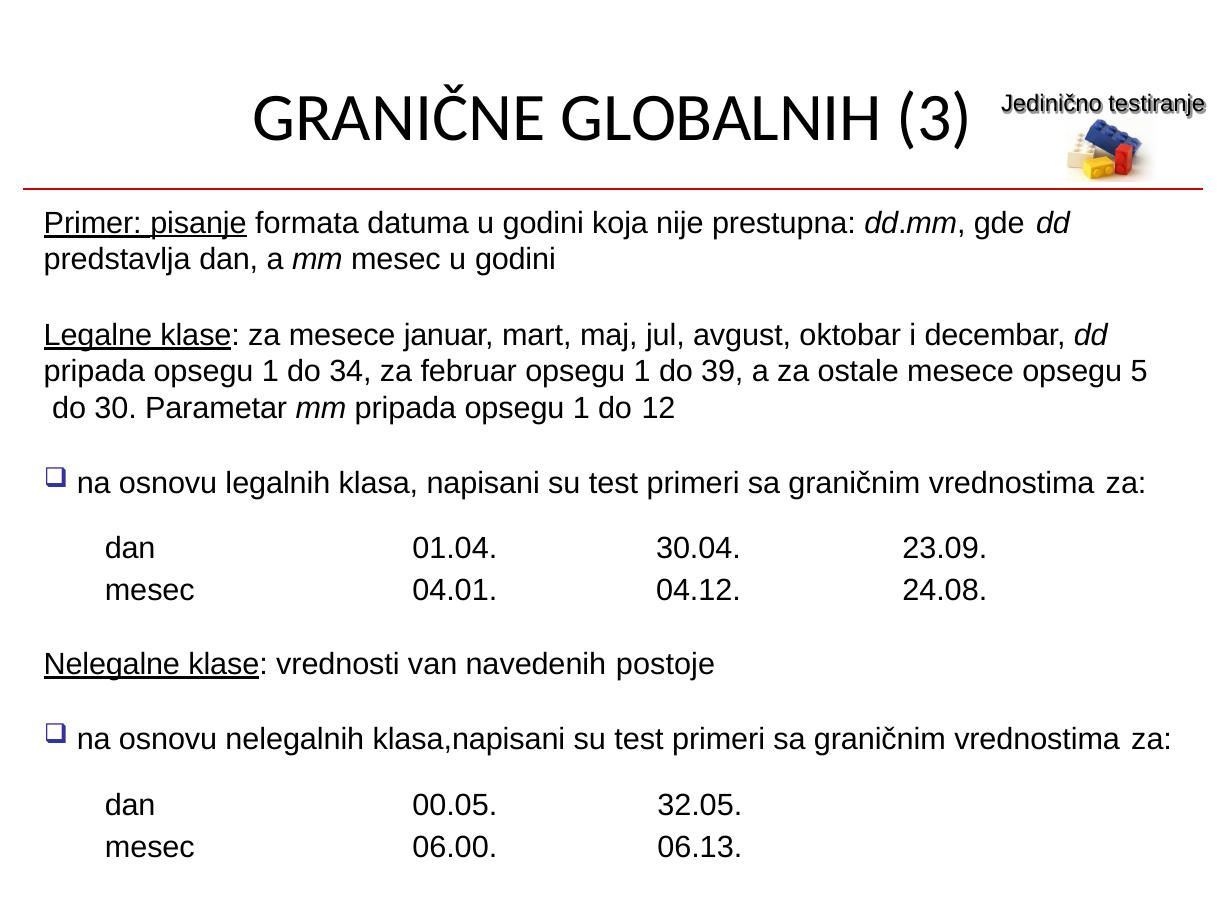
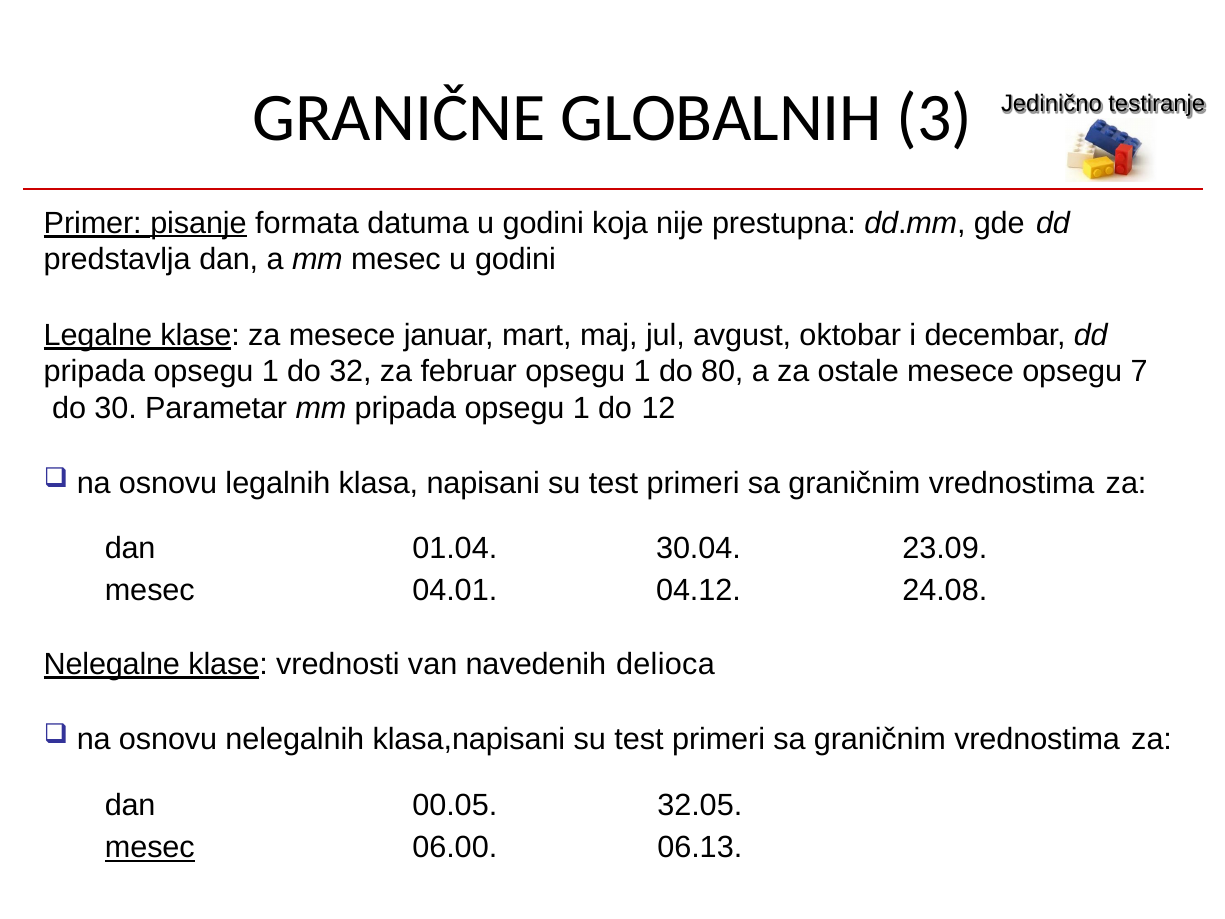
34: 34 -> 32
39: 39 -> 80
5: 5 -> 7
postoje: postoje -> delioca
mesec at (150, 847) underline: none -> present
